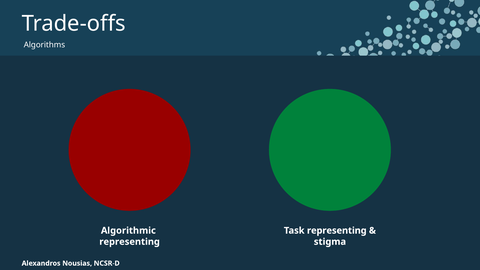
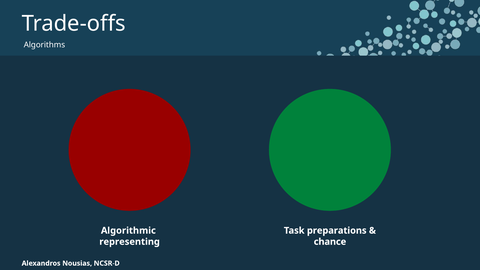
Task representing: representing -> preparations
stigma: stigma -> chance
